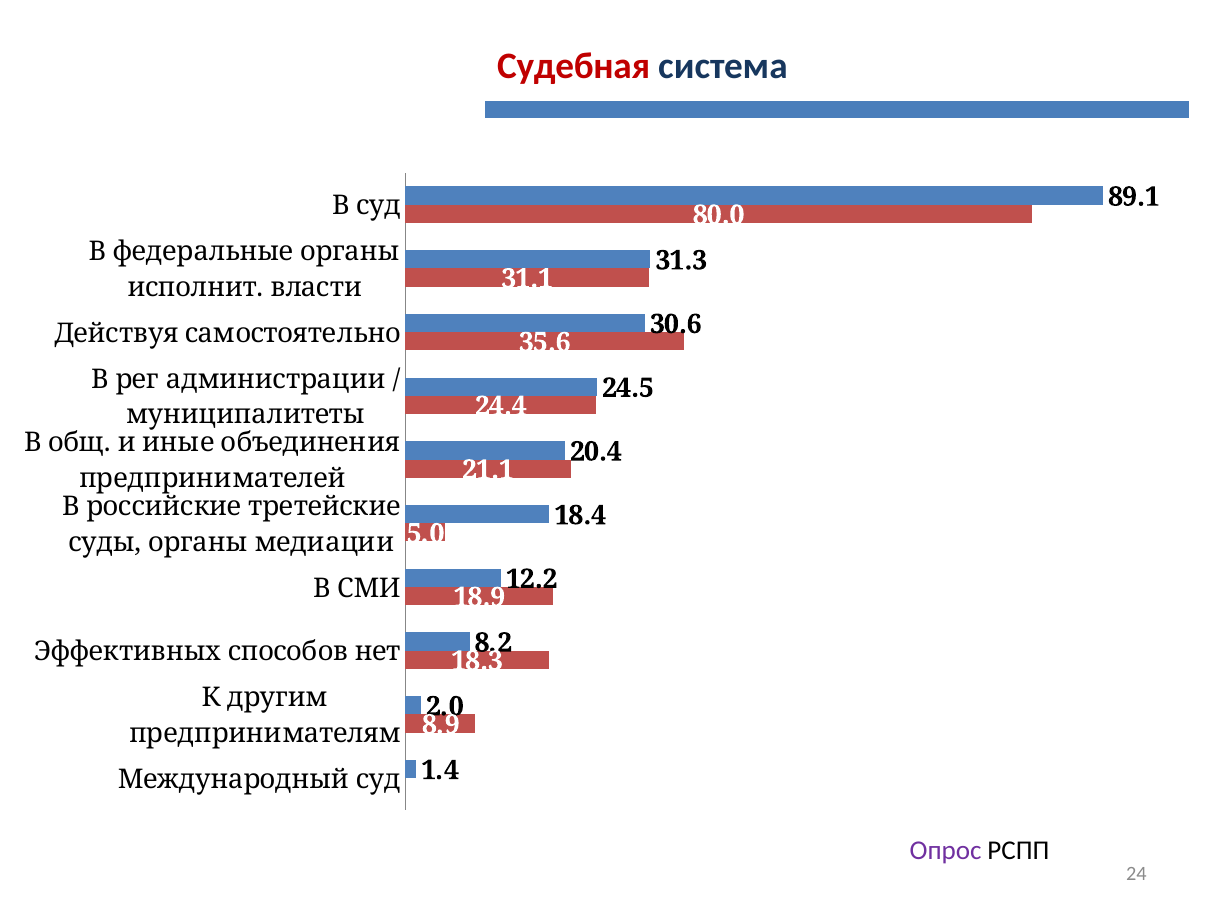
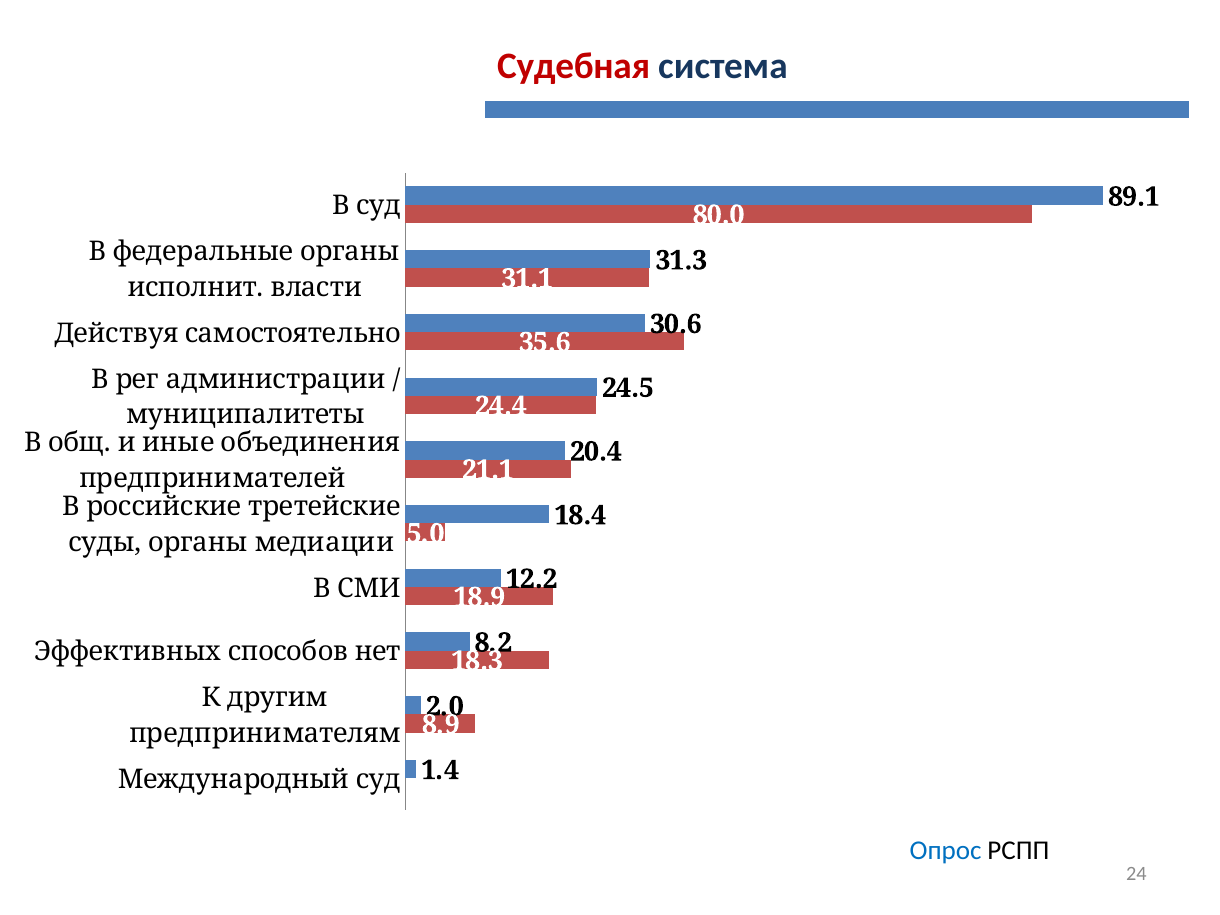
Опрос colour: purple -> blue
